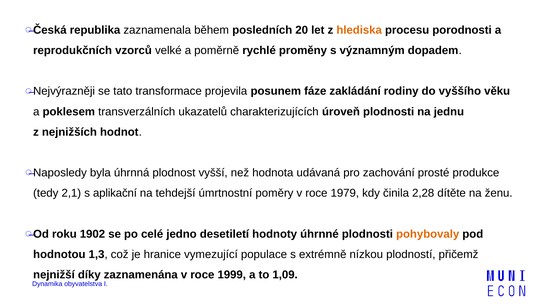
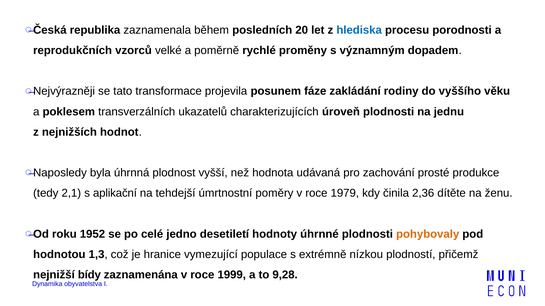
hlediska colour: orange -> blue
2,28: 2,28 -> 2,36
1902: 1902 -> 1952
díky: díky -> bídy
1,09: 1,09 -> 9,28
